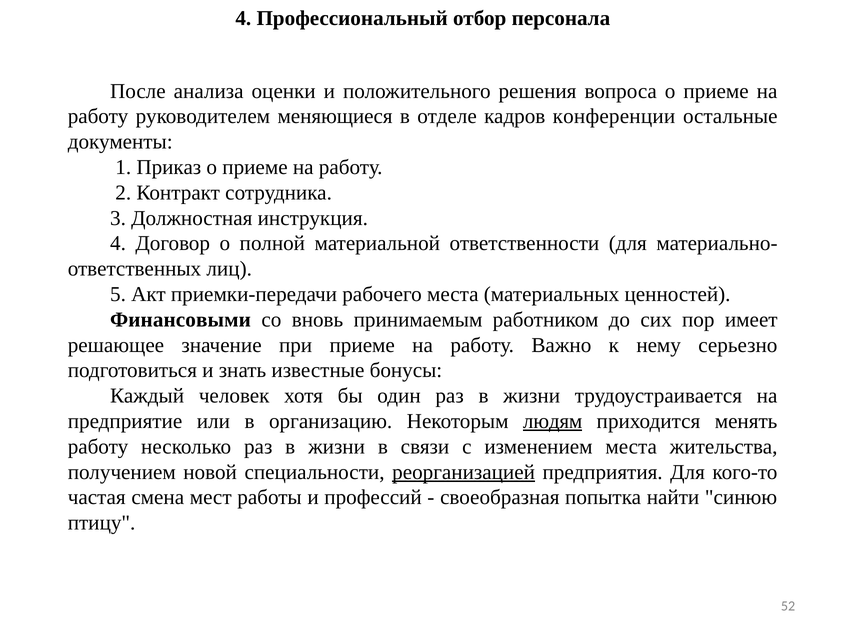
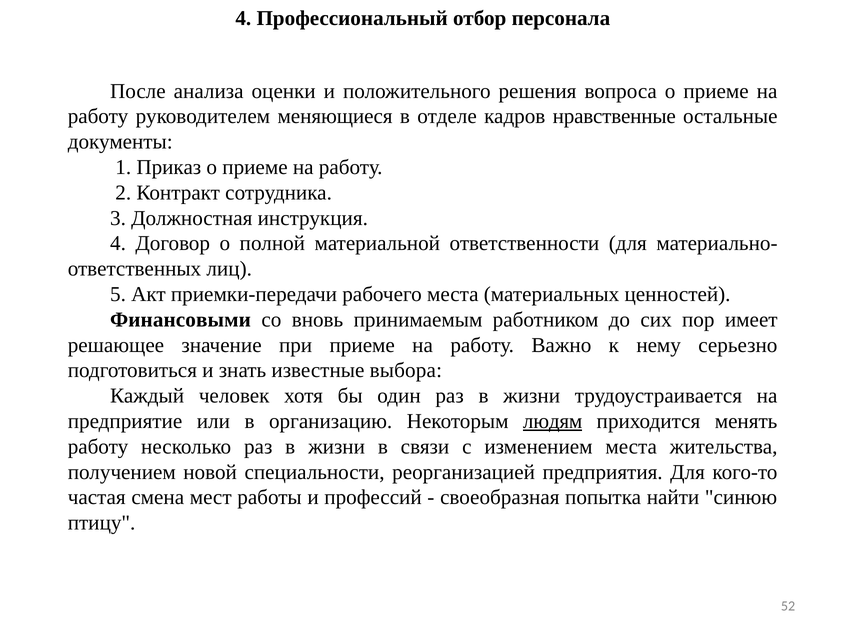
конференции: конференции -> нравственные
бонусы: бонусы -> выбора
реорганизацией underline: present -> none
